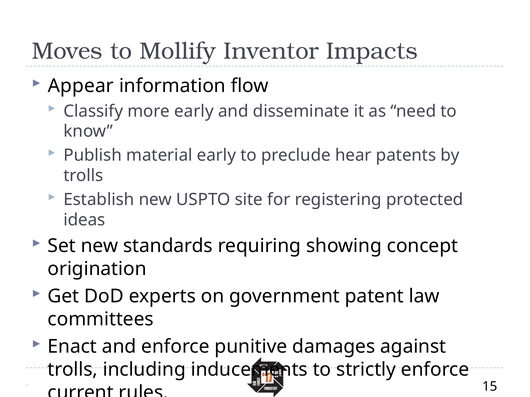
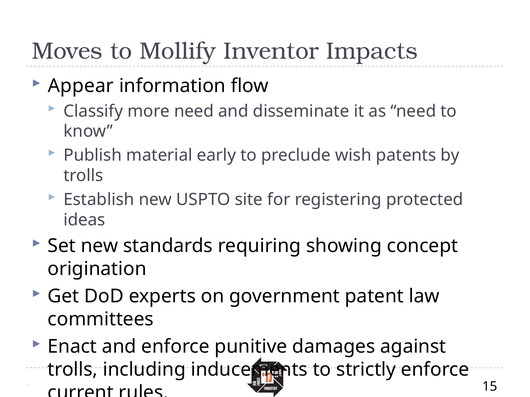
more early: early -> need
hear: hear -> wish
